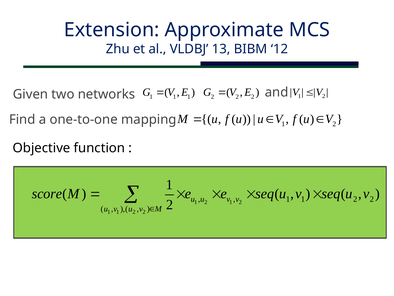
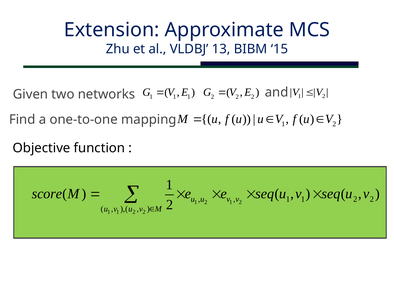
12: 12 -> 15
